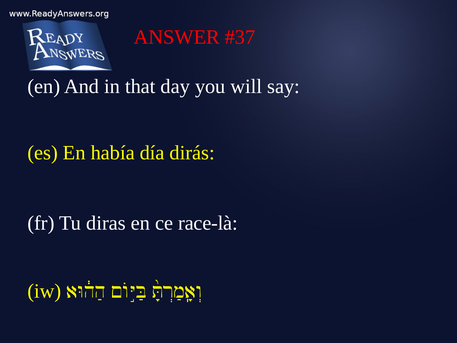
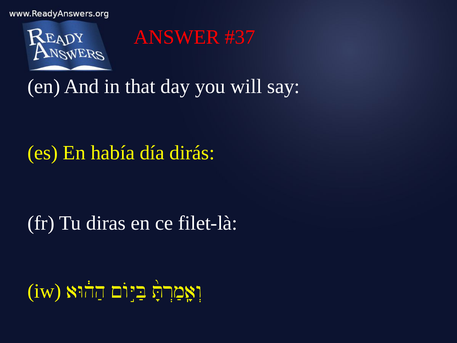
race-là: race-là -> filet-là
